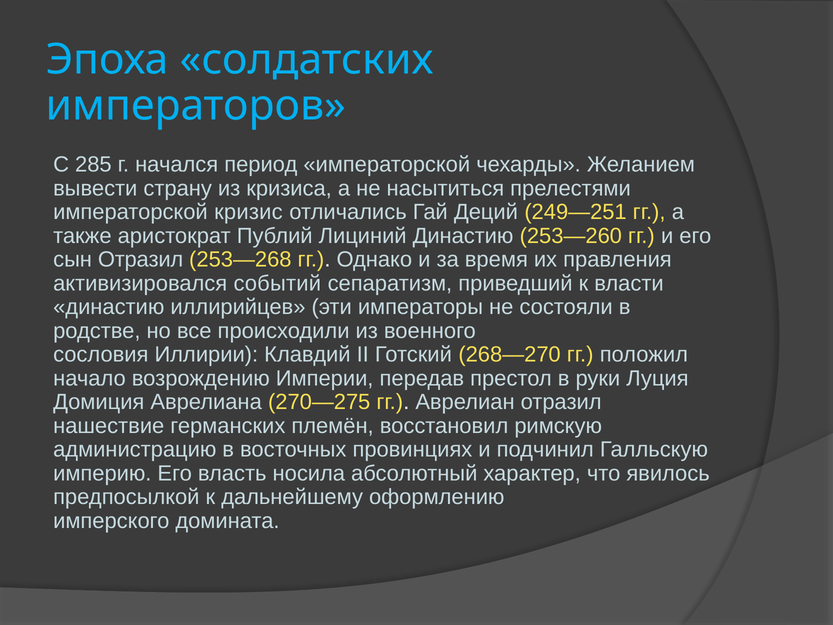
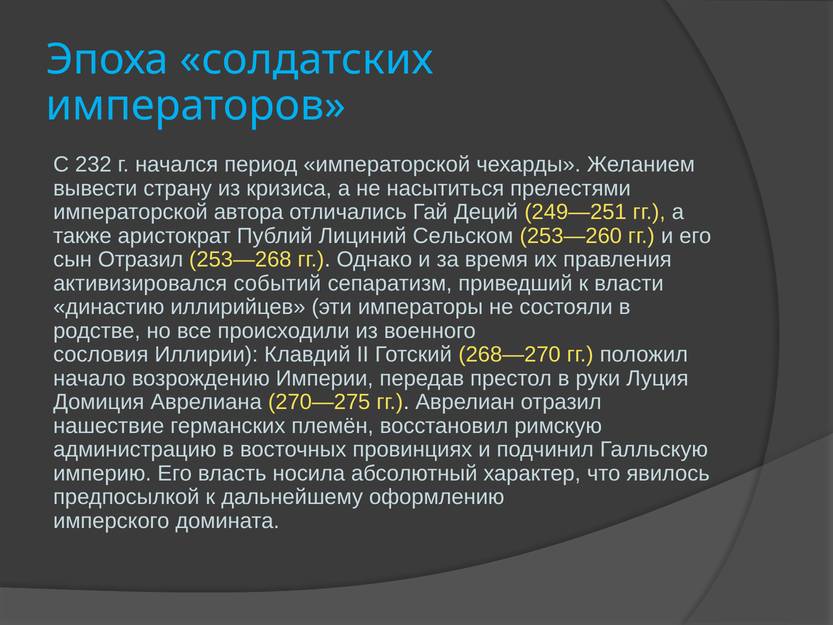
285: 285 -> 232
кризис: кризис -> автора
Лициний Династию: Династию -> Сельском
